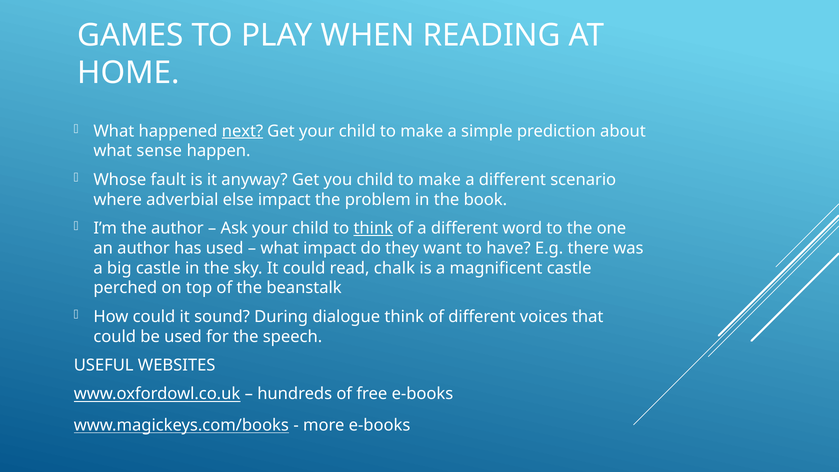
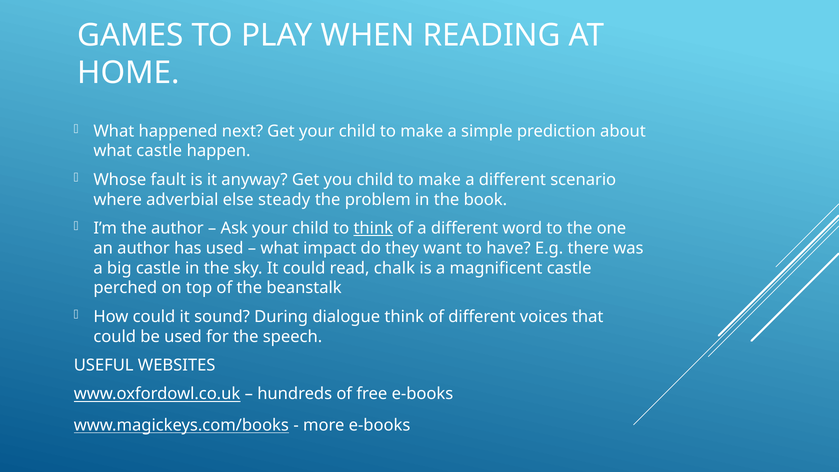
next underline: present -> none
what sense: sense -> castle
else impact: impact -> steady
